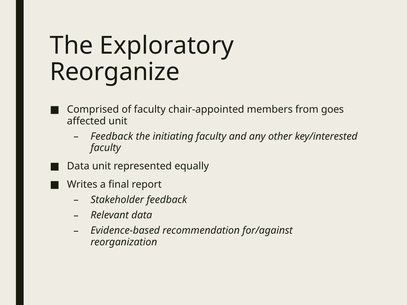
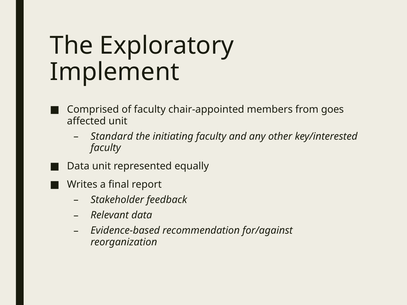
Reorganize: Reorganize -> Implement
Feedback at (112, 137): Feedback -> Standard
